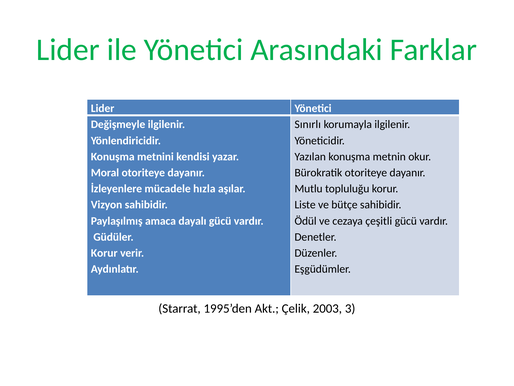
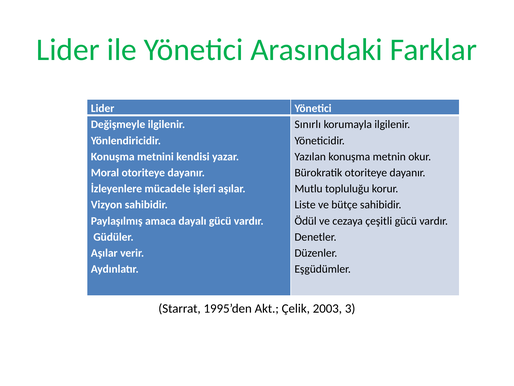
hızla: hızla -> işleri
Korur at (104, 253): Korur -> Aşılar
